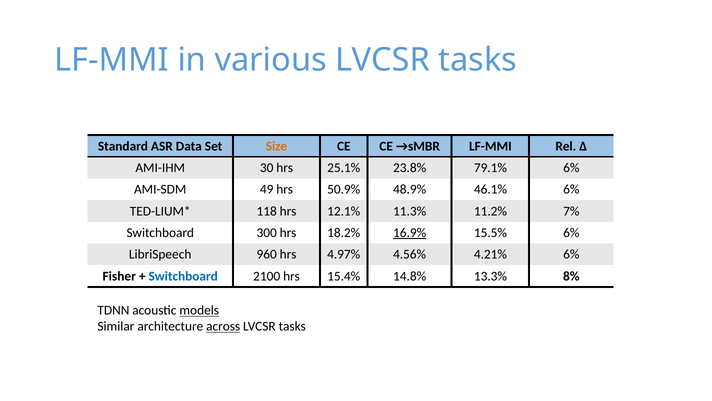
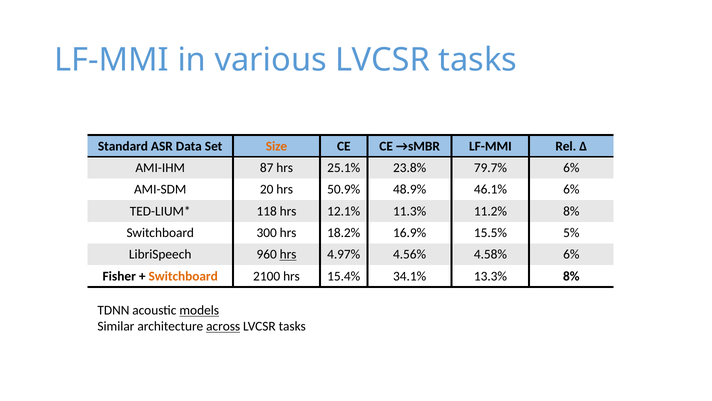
30: 30 -> 87
79.1%: 79.1% -> 79.7%
49: 49 -> 20
11.2% 7%: 7% -> 8%
16.9% underline: present -> none
15.5% 6%: 6% -> 5%
hrs at (288, 254) underline: none -> present
4.21%: 4.21% -> 4.58%
Switchboard at (183, 276) colour: blue -> orange
14.8%: 14.8% -> 34.1%
